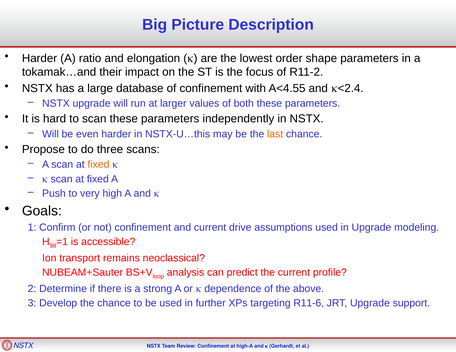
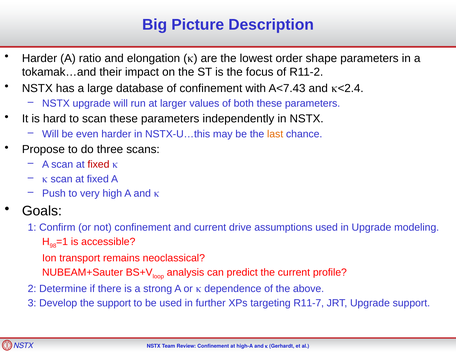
A<4.55: A<4.55 -> A<7.43
fixed at (98, 165) colour: orange -> red
the chance: chance -> support
R11-6: R11-6 -> R11-7
